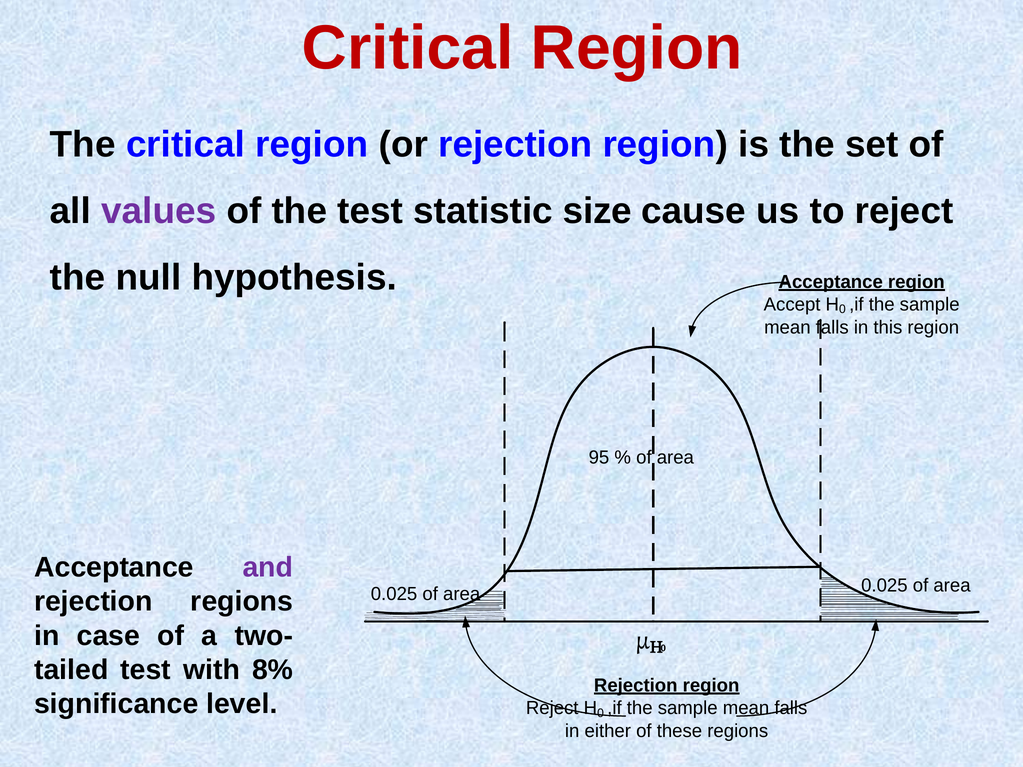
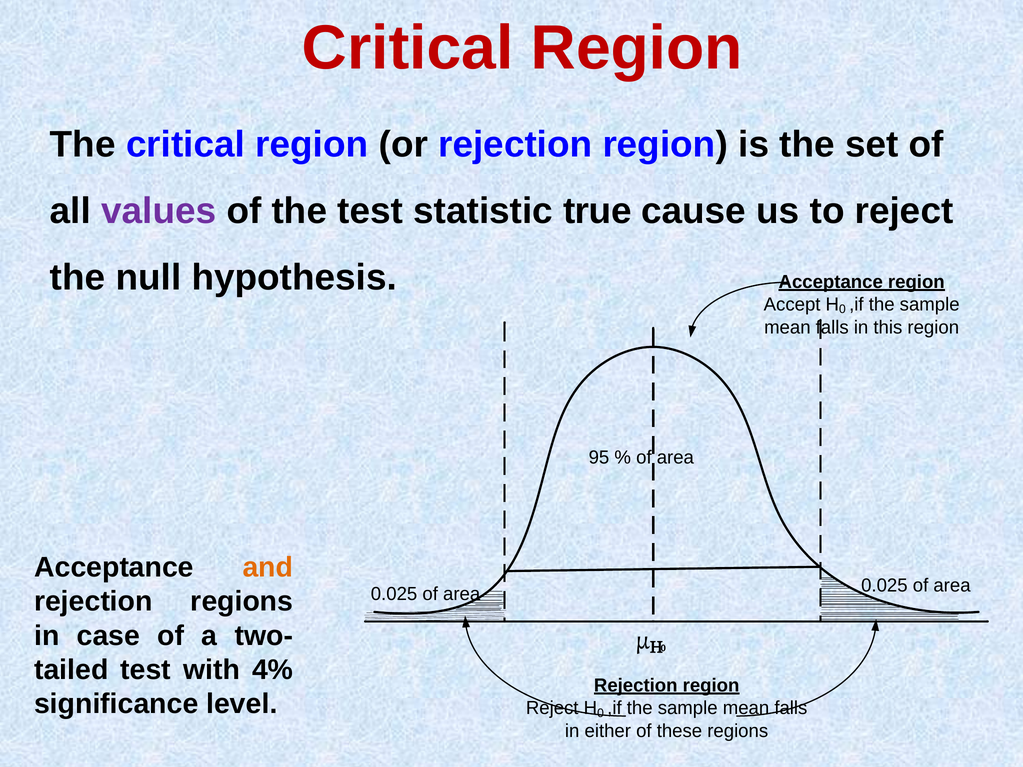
size: size -> true
and colour: purple -> orange
8%: 8% -> 4%
